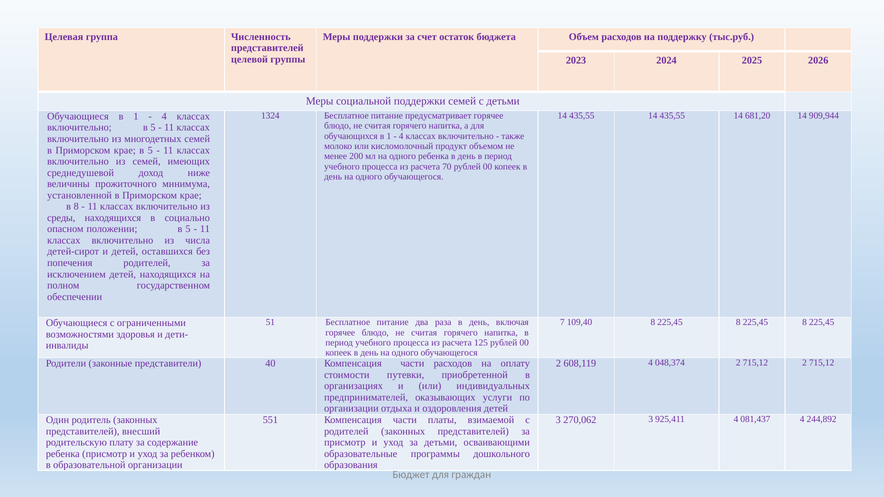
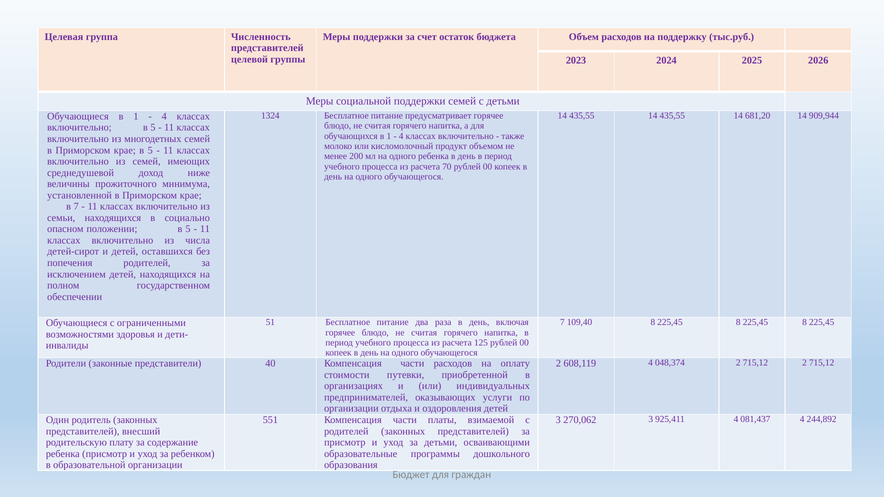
в 8: 8 -> 7
среды: среды -> семьи
